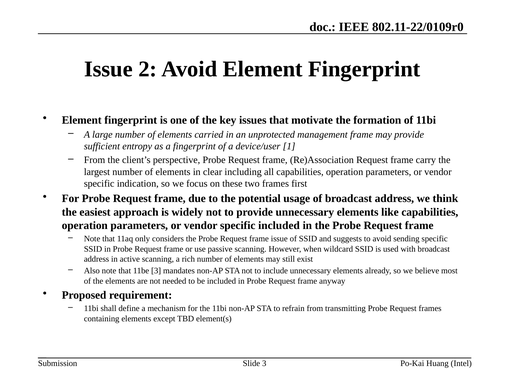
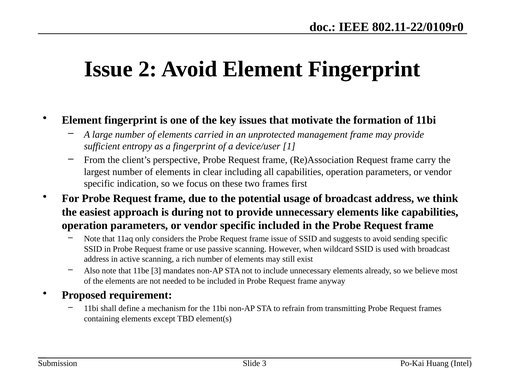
widely: widely -> during
